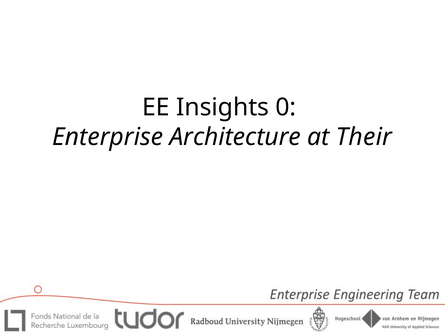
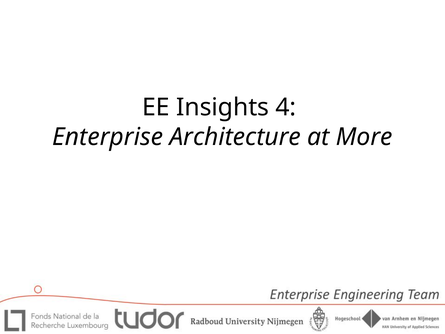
0: 0 -> 4
Their: Their -> More
